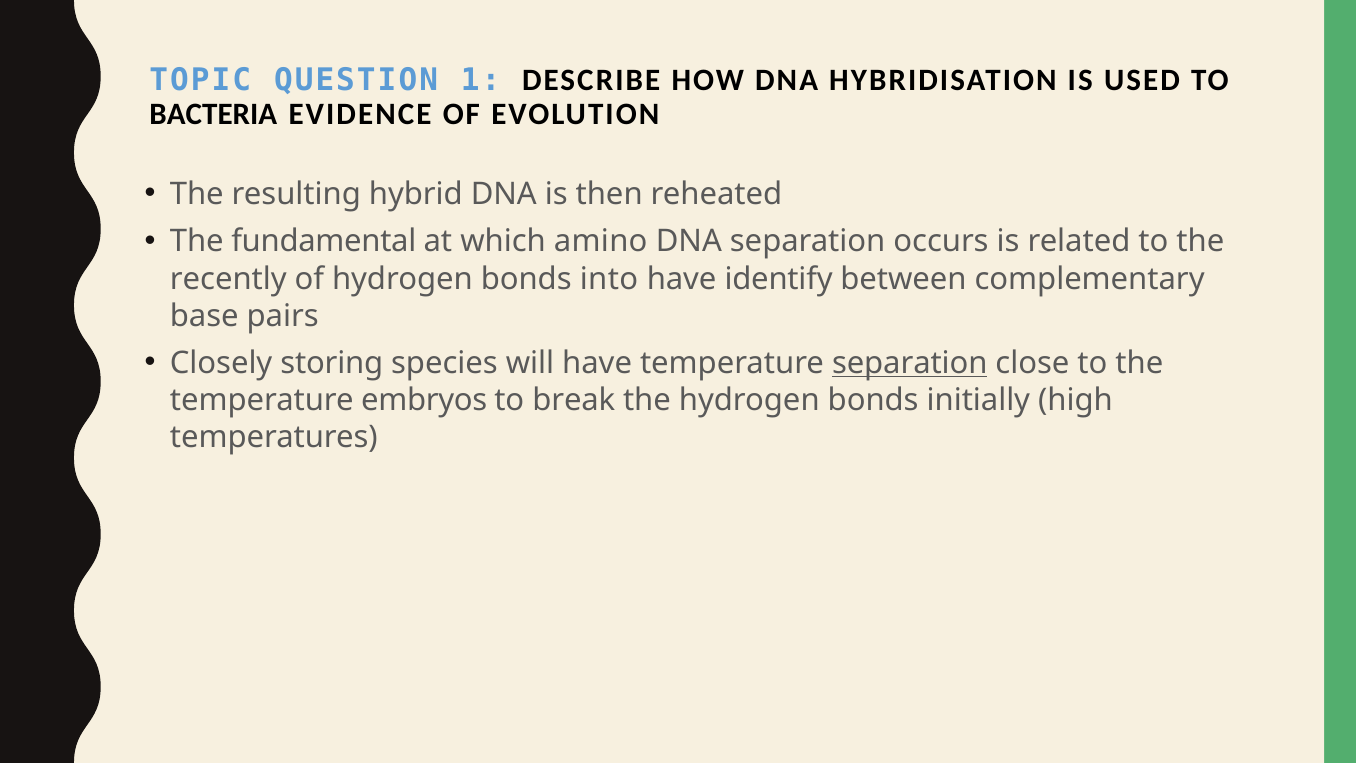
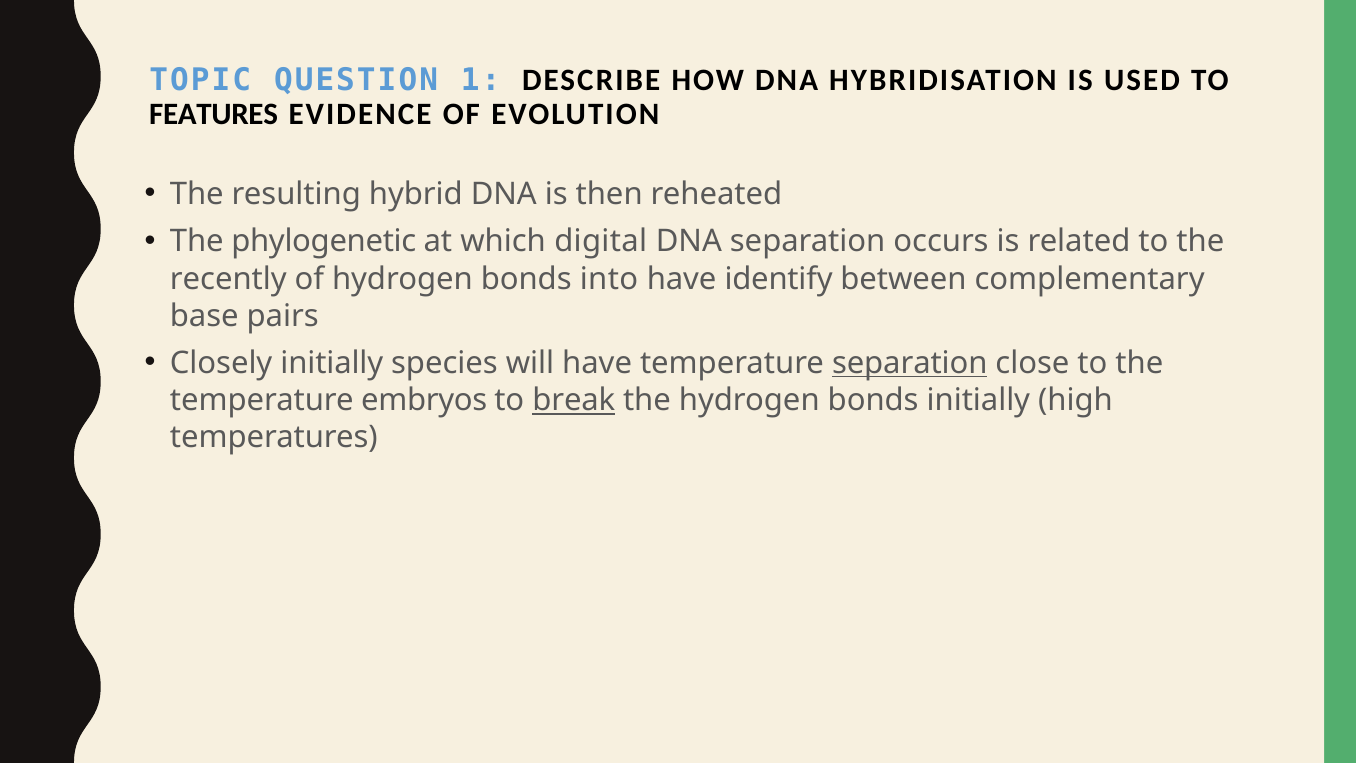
BACTERIA: BACTERIA -> FEATURES
fundamental: fundamental -> phylogenetic
amino: amino -> digital
Closely storing: storing -> initially
break underline: none -> present
